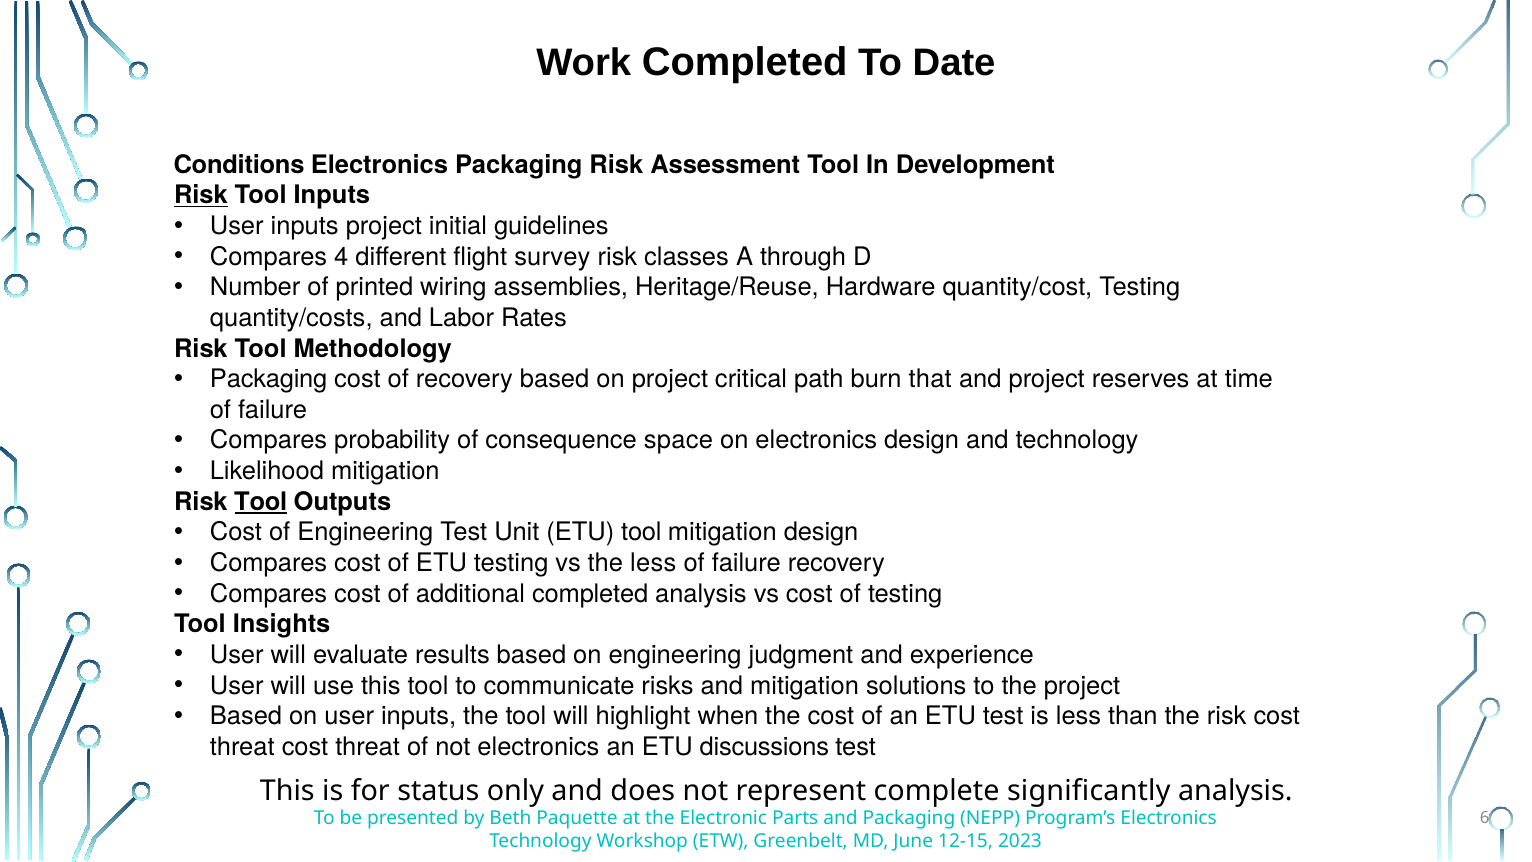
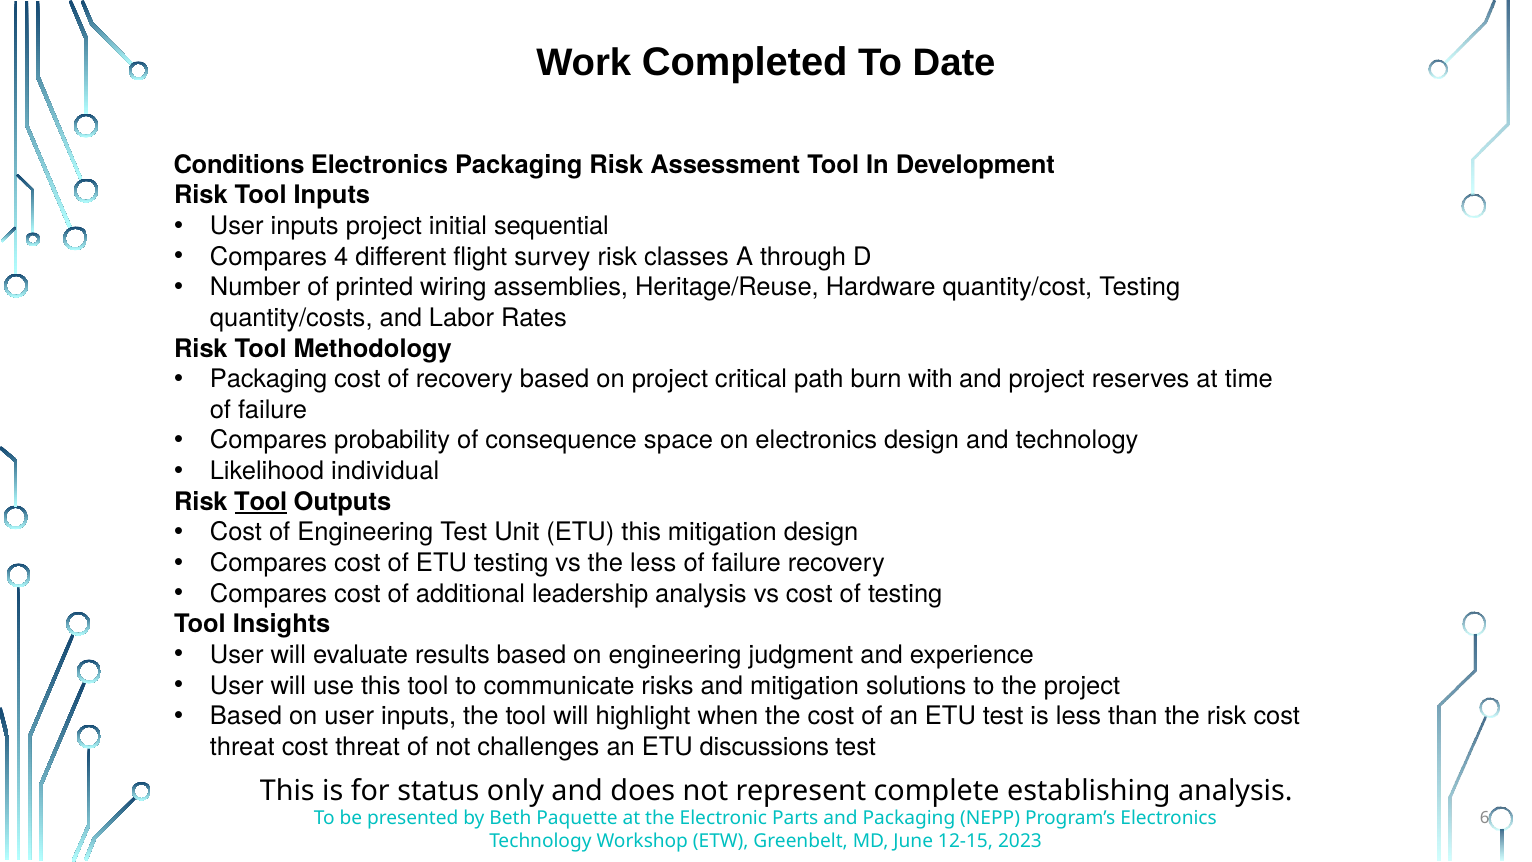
Risk at (201, 195) underline: present -> none
guidelines: guidelines -> sequential
that: that -> with
Likelihood mitigation: mitigation -> individual
ETU tool: tool -> this
additional completed: completed -> leadership
not electronics: electronics -> challenges
significantly: significantly -> establishing
